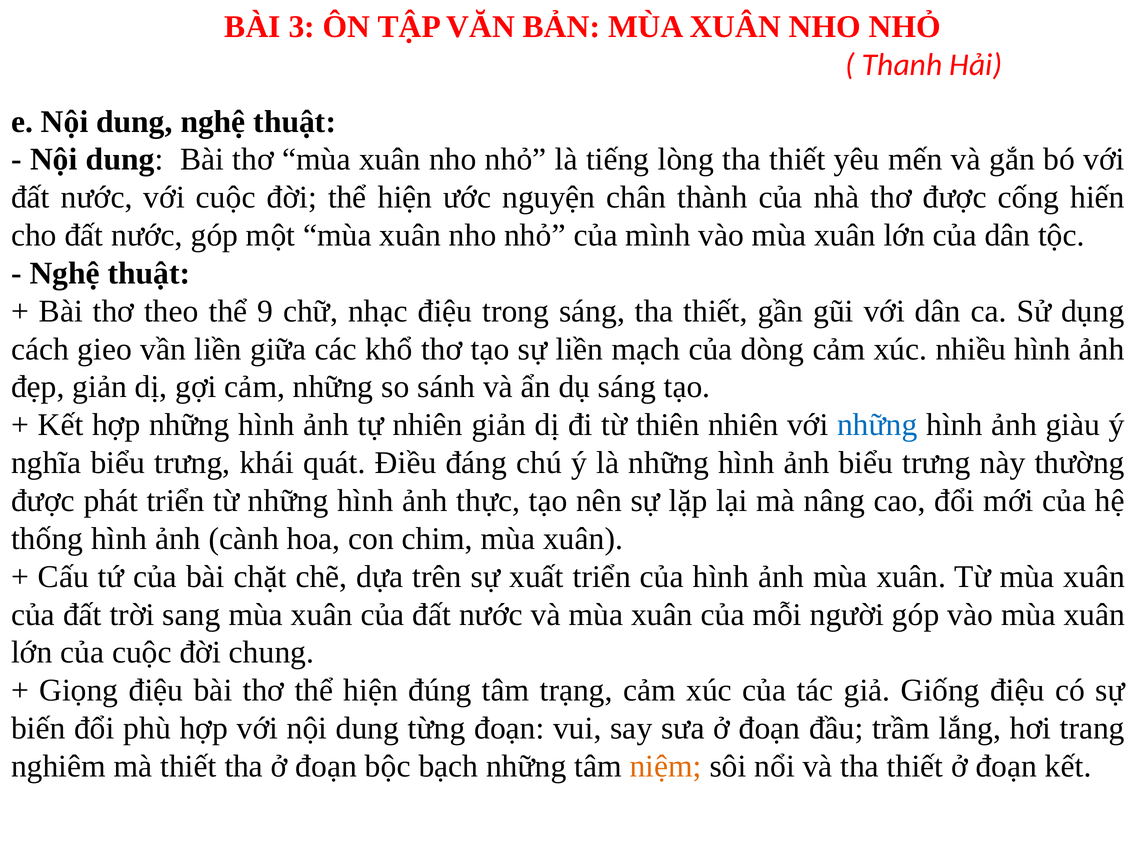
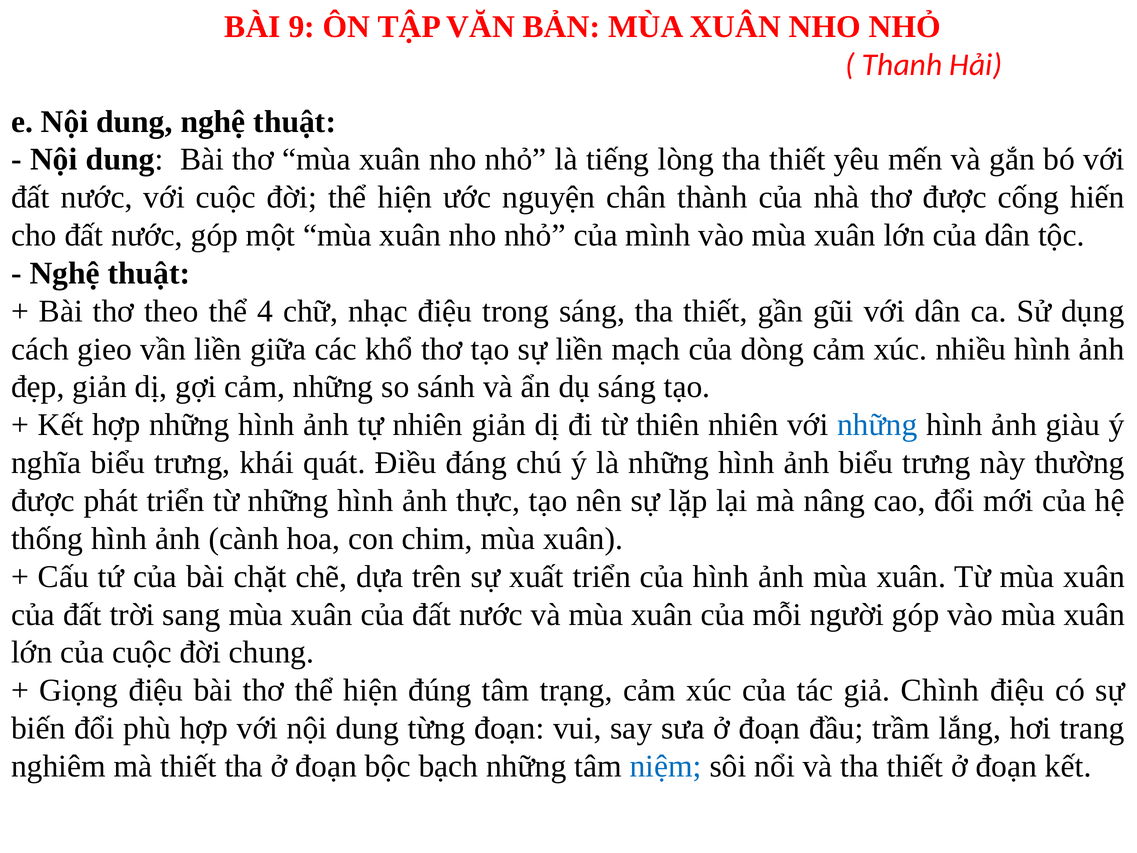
3: 3 -> 9
9: 9 -> 4
Giống: Giống -> Chình
niệm colour: orange -> blue
